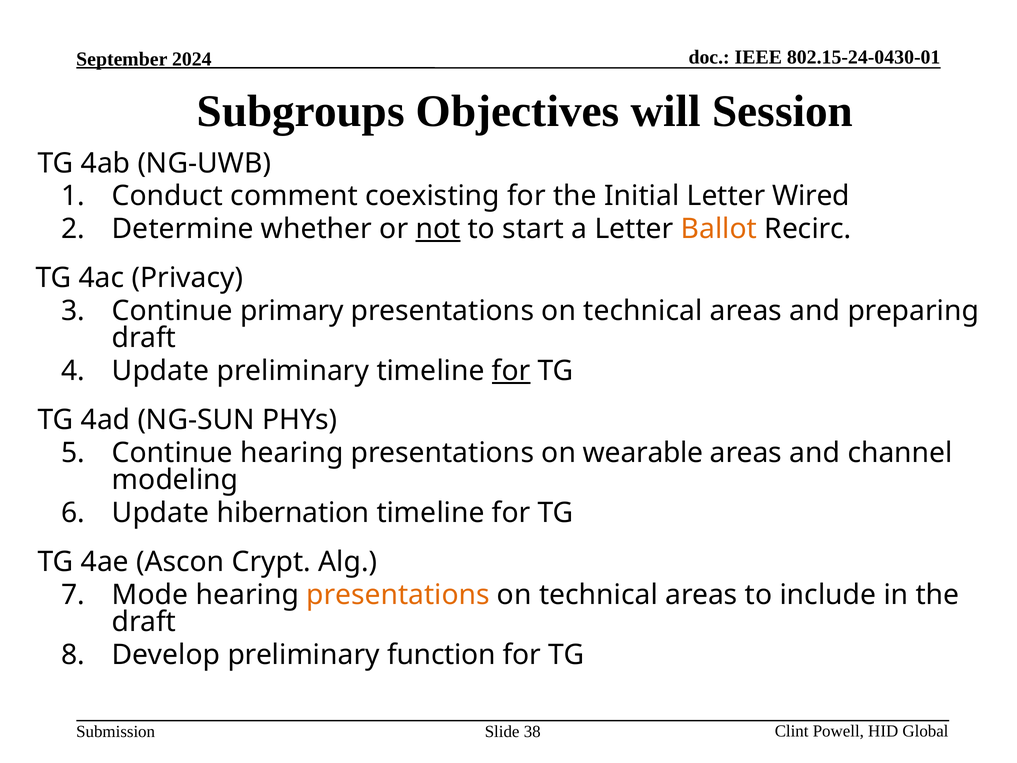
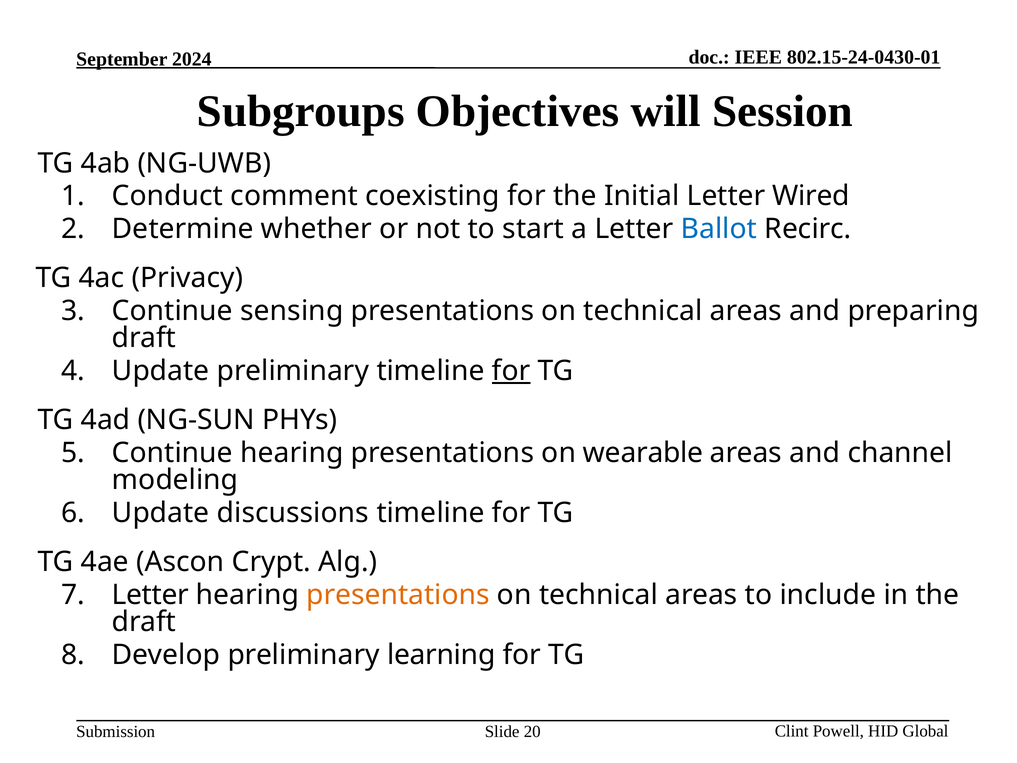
not underline: present -> none
Ballot colour: orange -> blue
primary: primary -> sensing
hibernation: hibernation -> discussions
Mode at (150, 595): Mode -> Letter
function: function -> learning
38: 38 -> 20
